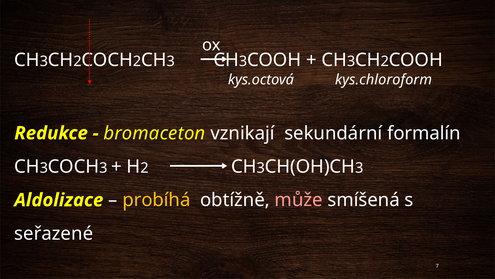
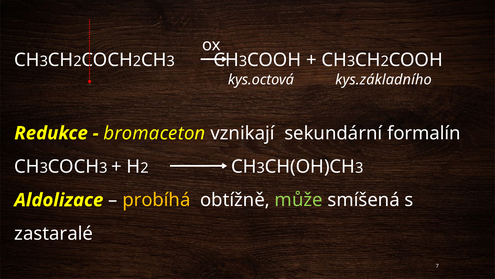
kys.chloroform: kys.chloroform -> kys.základního
může colour: pink -> light green
seřazené: seřazené -> zastaralé
